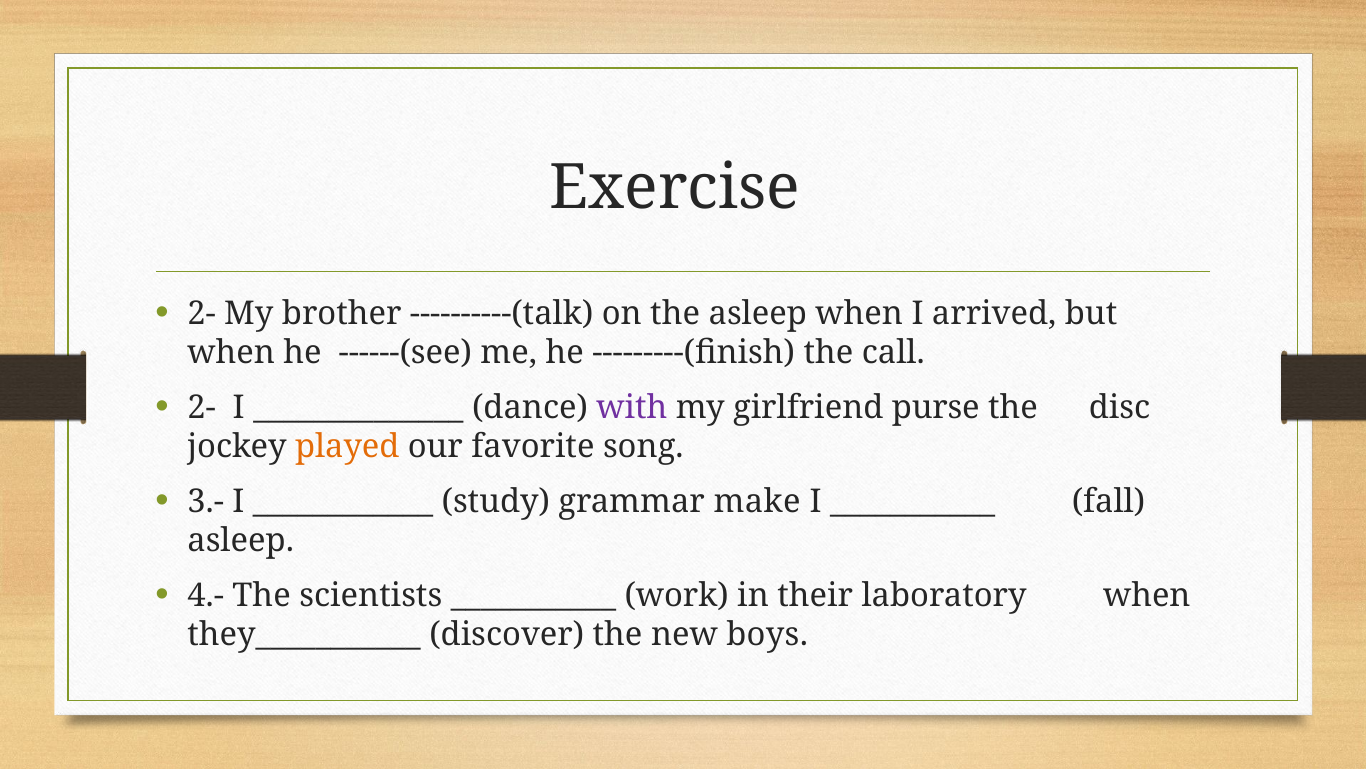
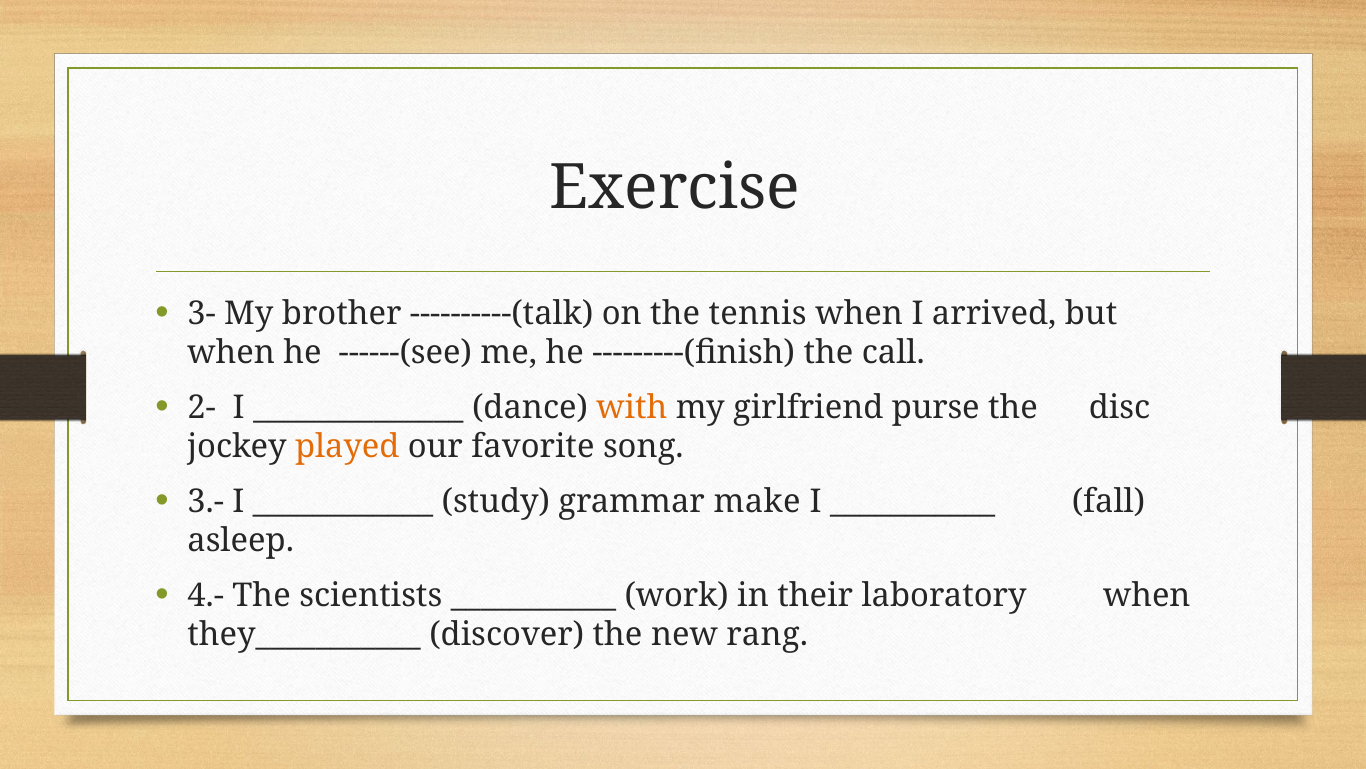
2- at (202, 314): 2- -> 3-
the asleep: asleep -> tennis
with colour: purple -> orange
boys: boys -> rang
